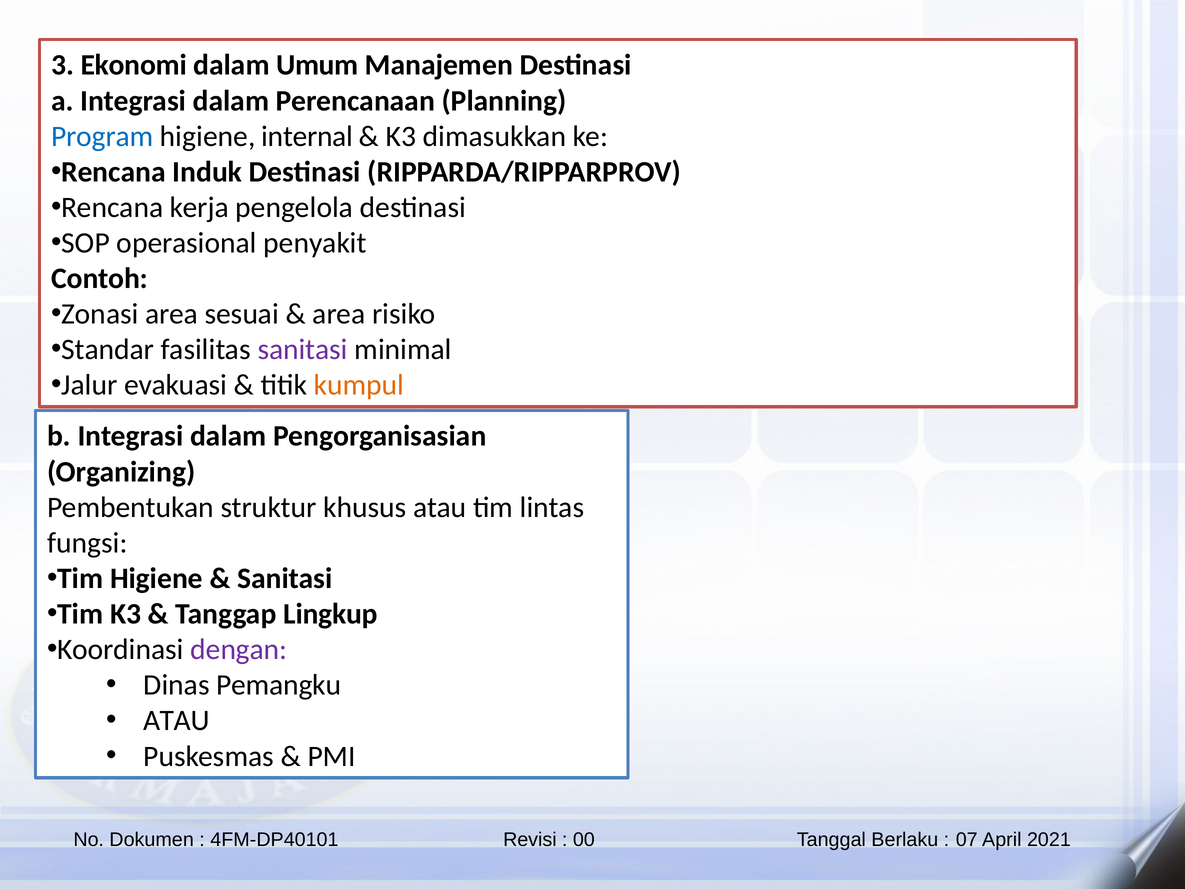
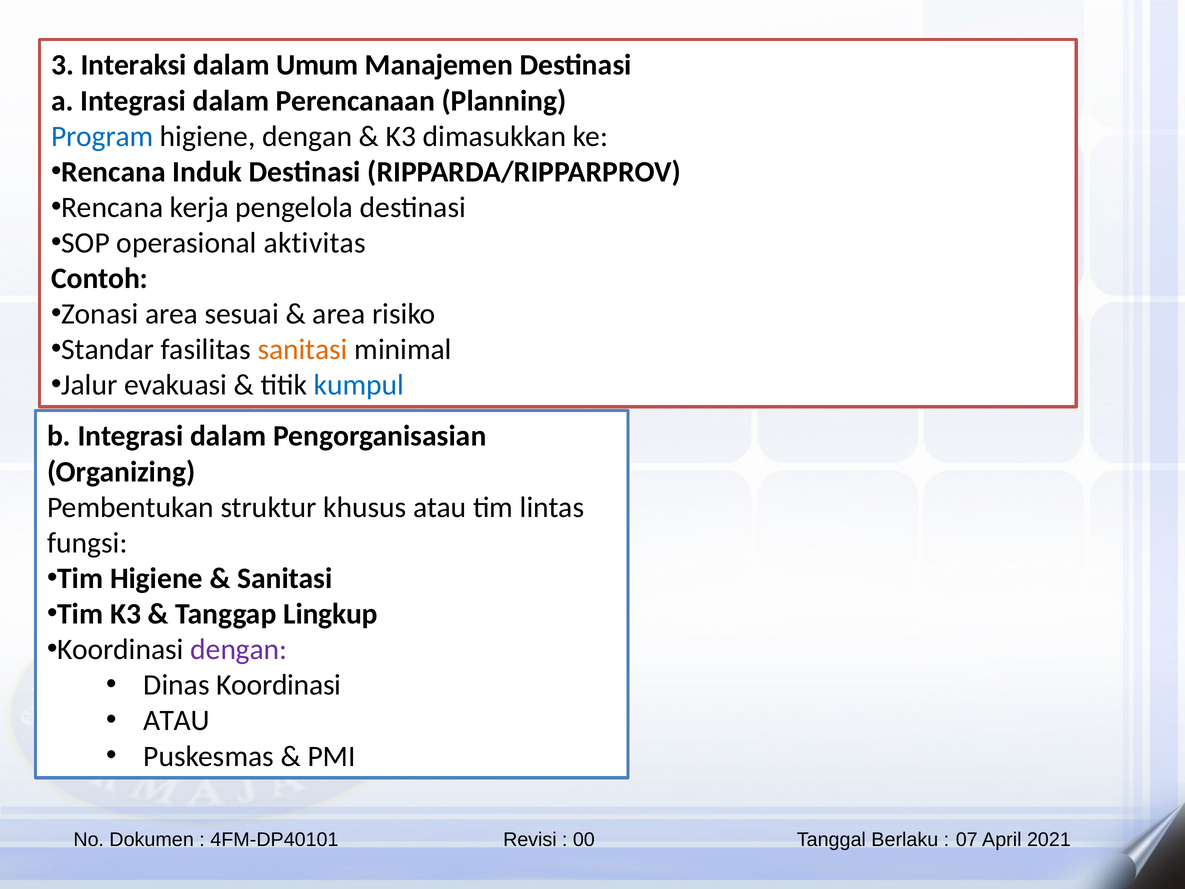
Ekonomi: Ekonomi -> Interaksi
higiene internal: internal -> dengan
penyakit: penyakit -> aktivitas
sanitasi at (303, 350) colour: purple -> orange
kumpul colour: orange -> blue
Dinas Pemangku: Pemangku -> Koordinasi
